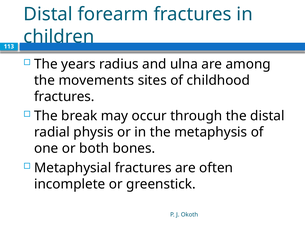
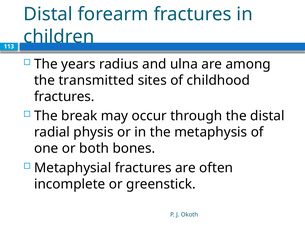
movements: movements -> transmitted
